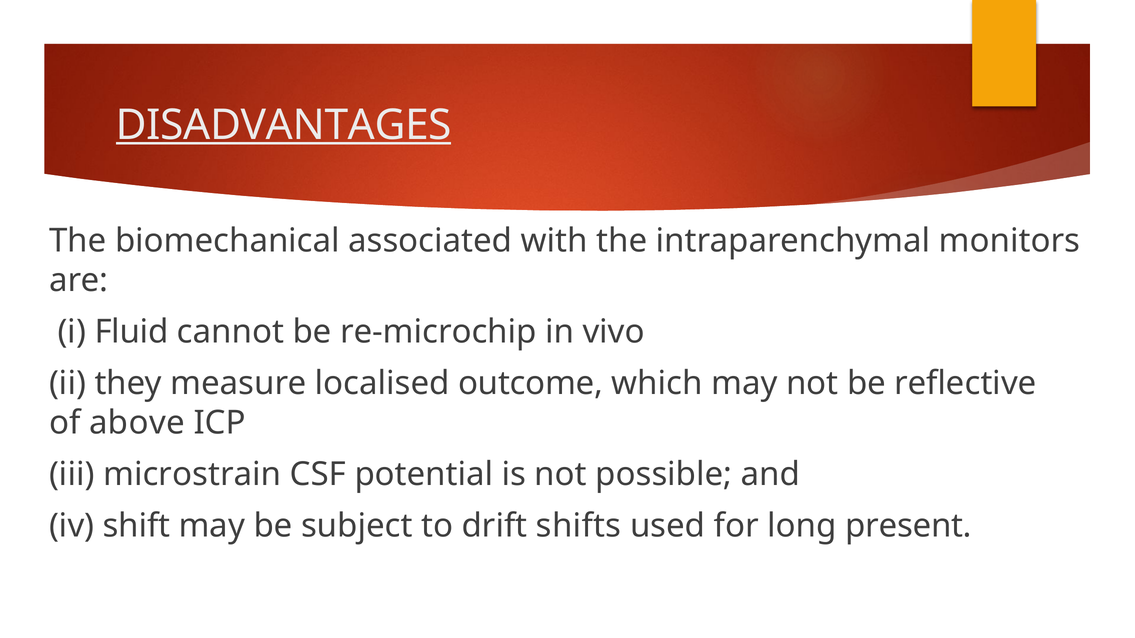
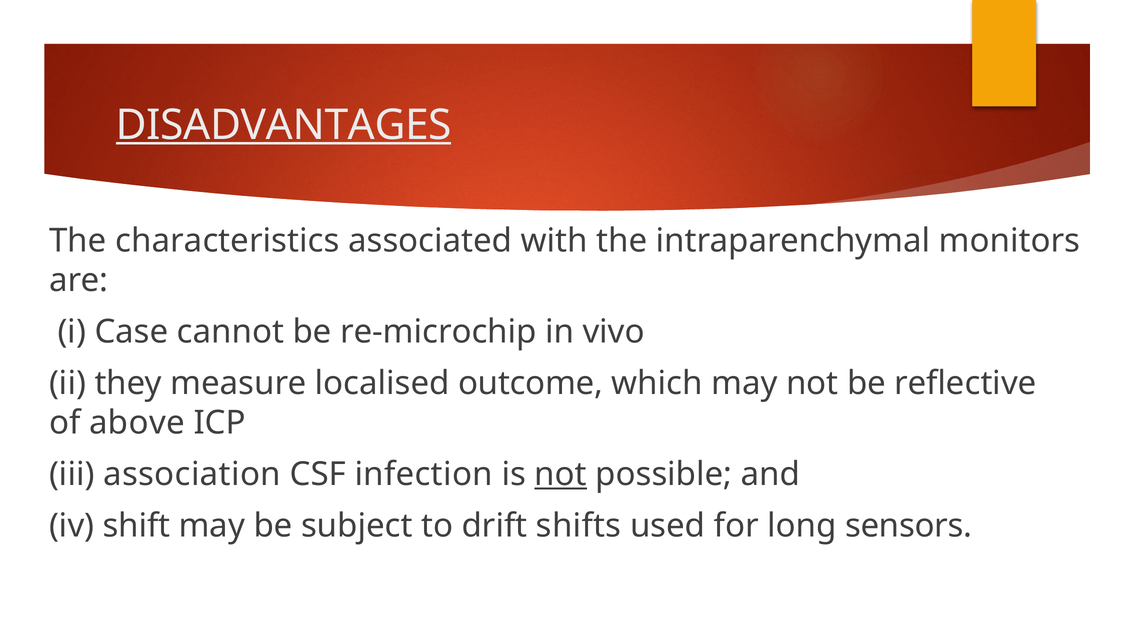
biomechanical: biomechanical -> characteristics
Fluid: Fluid -> Case
microstrain: microstrain -> association
potential: potential -> infection
not at (561, 475) underline: none -> present
present: present -> sensors
